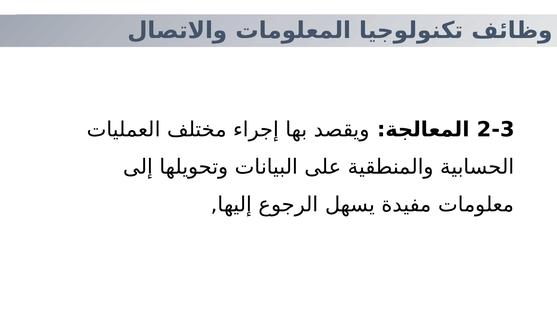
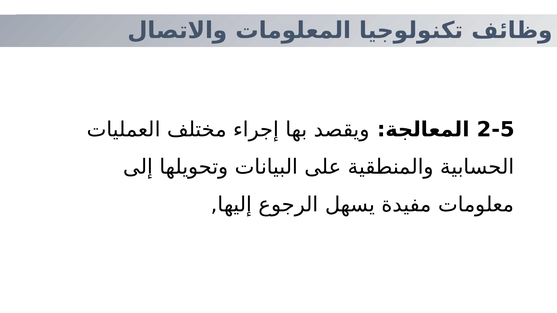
2-3: 2-3 -> 2-5
